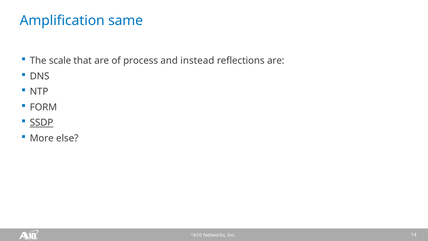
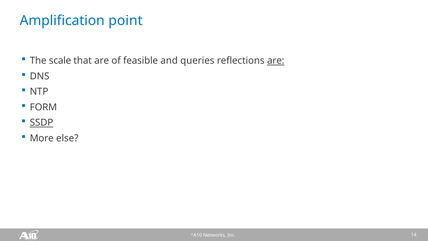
same: same -> point
process: process -> feasible
instead: instead -> queries
are at (276, 61) underline: none -> present
